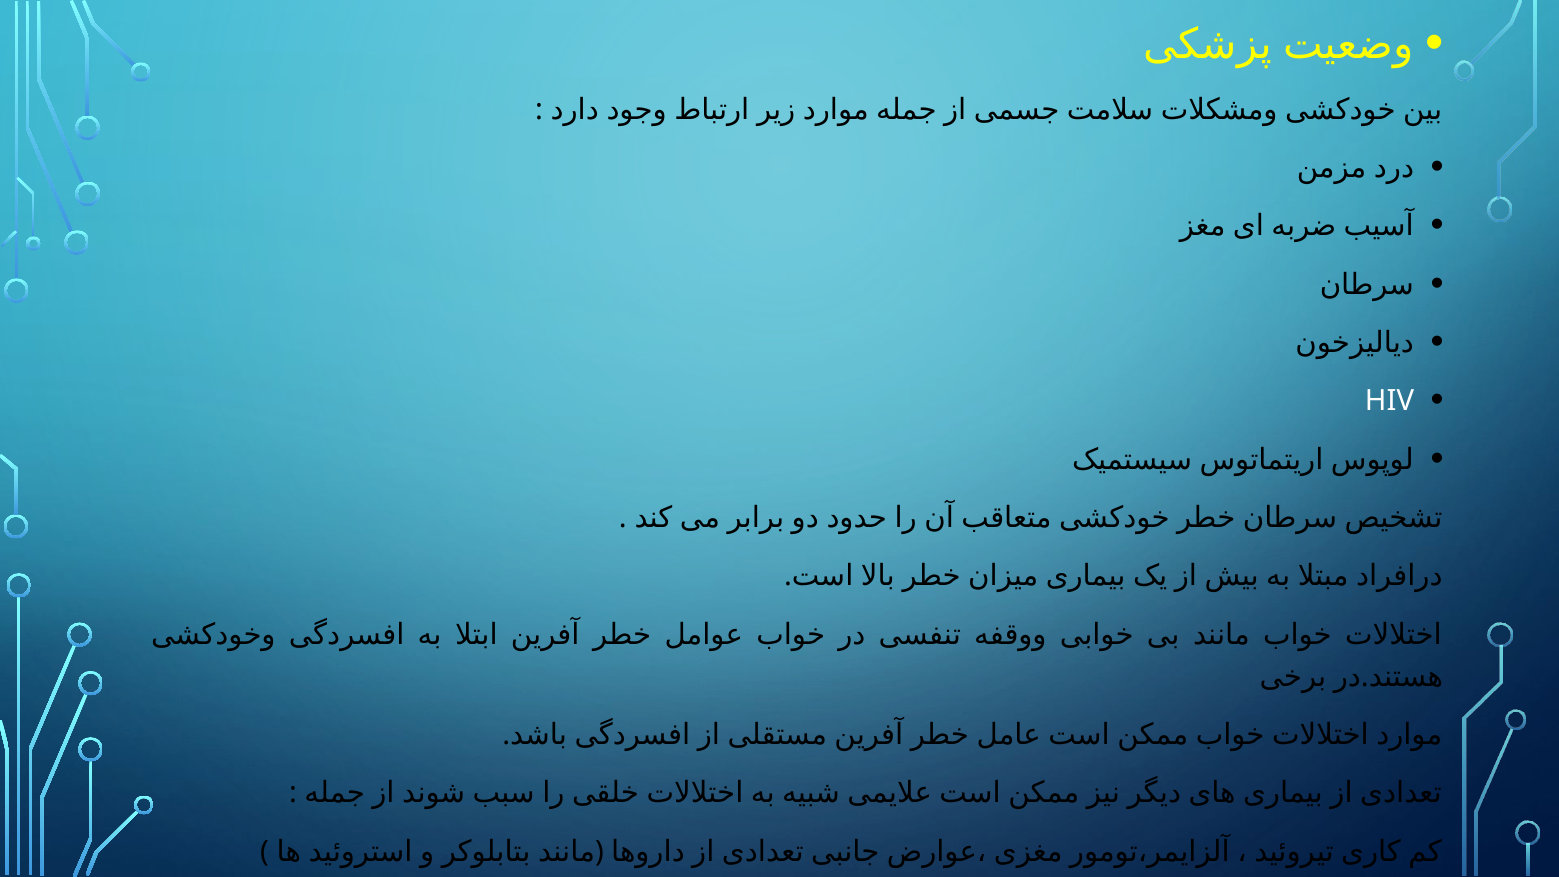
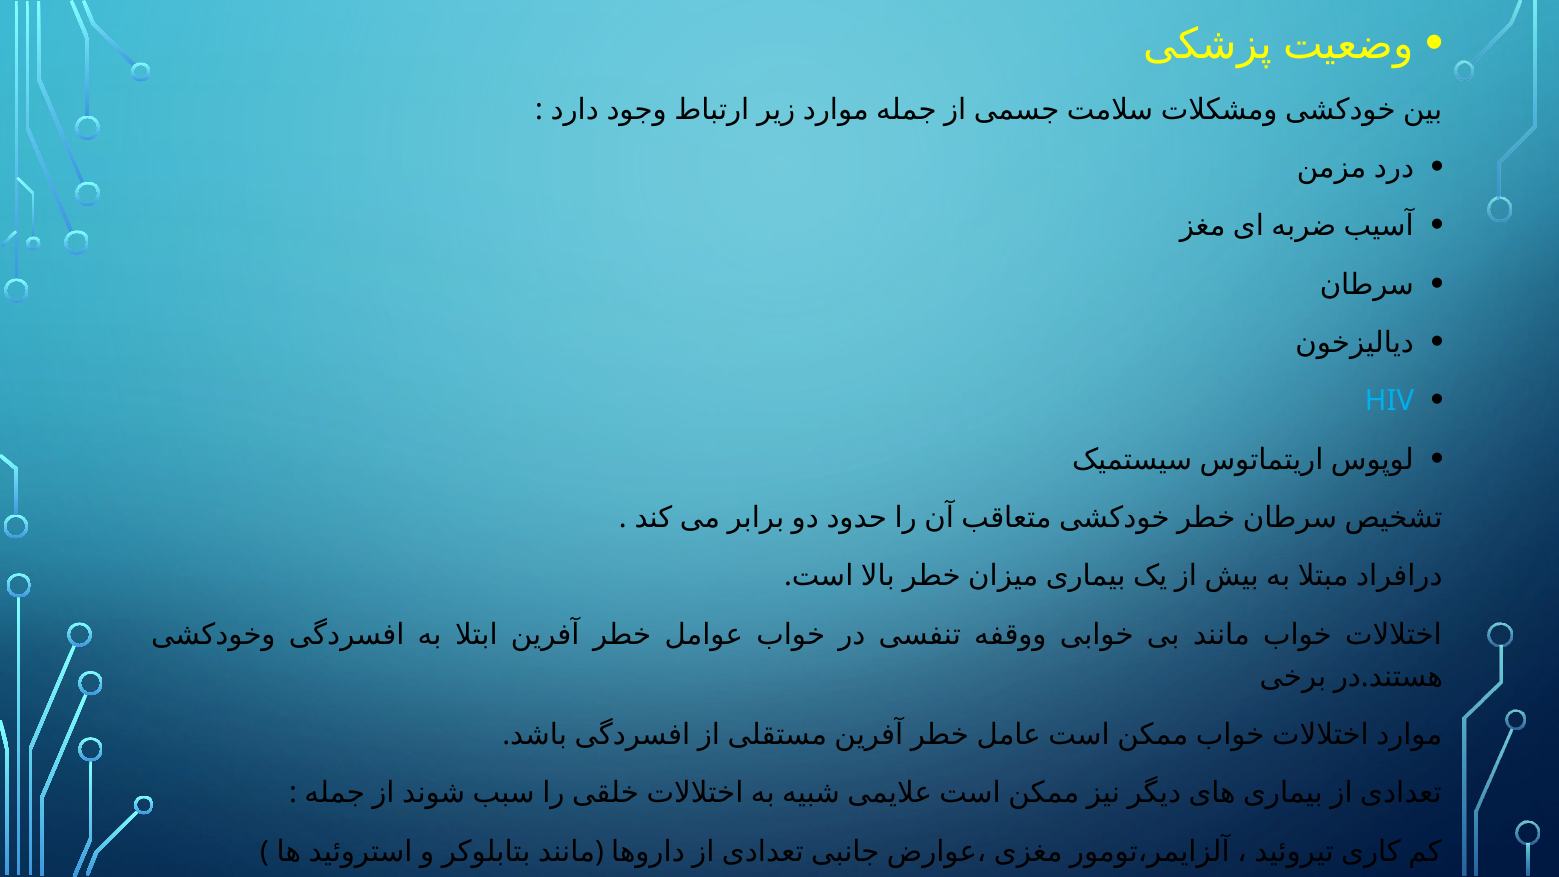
HIV colour: white -> light blue
